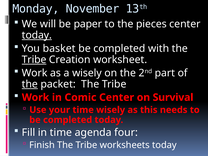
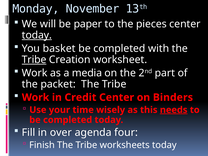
a wisely: wisely -> media
the at (30, 84) underline: present -> none
Comic: Comic -> Credit
Survival: Survival -> Binders
needs underline: none -> present
in time: time -> over
